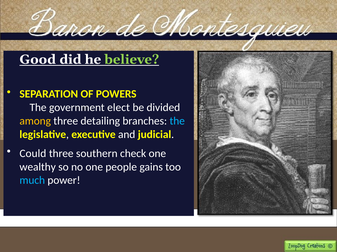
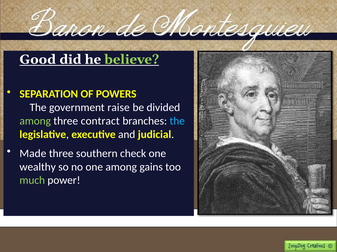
elect: elect -> raise
among at (35, 121) colour: yellow -> light green
detailing: detailing -> contract
Could: Could -> Made
one people: people -> among
much colour: light blue -> light green
